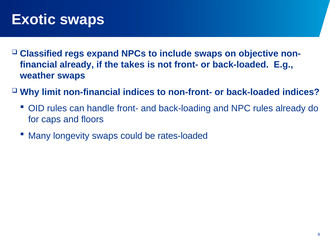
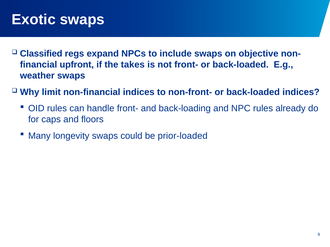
already at (77, 65): already -> upfront
rates-loaded: rates-loaded -> prior-loaded
